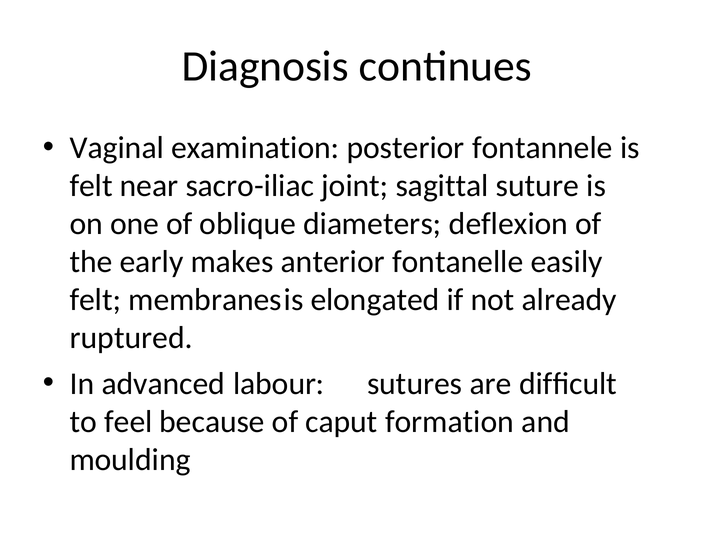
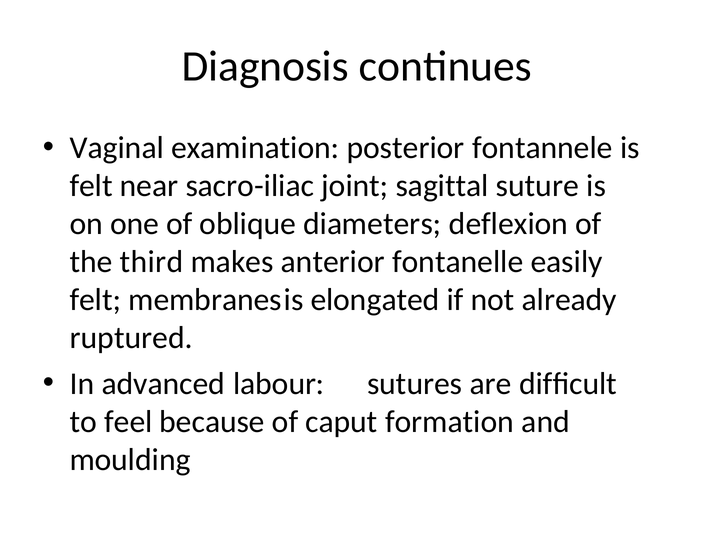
early: early -> third
